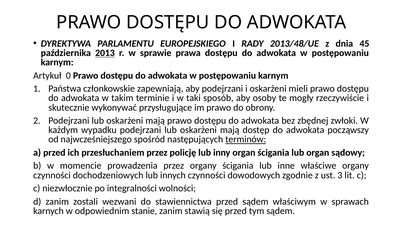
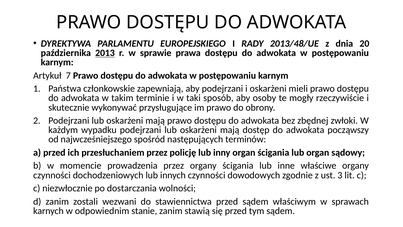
45: 45 -> 20
0: 0 -> 7
terminów underline: present -> none
integralności: integralności -> dostarczania
